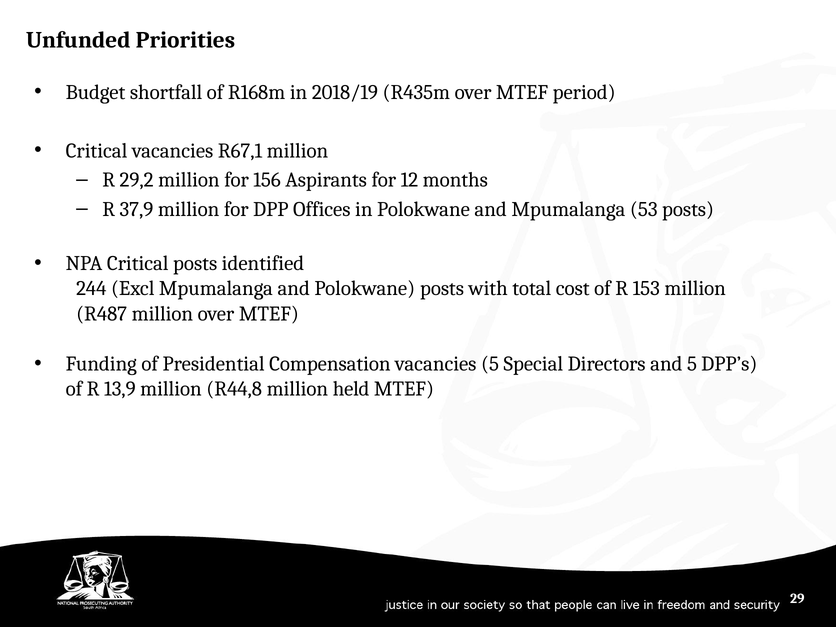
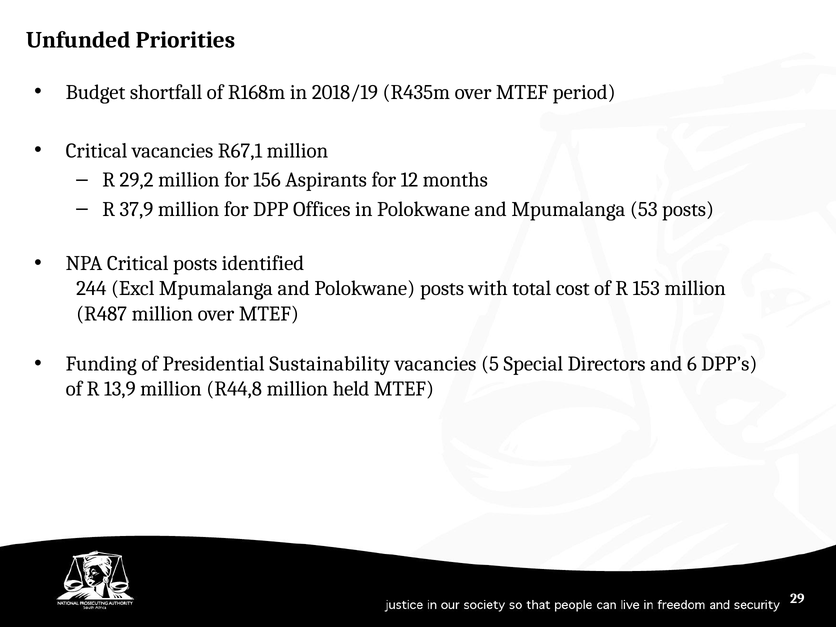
Compensation: Compensation -> Sustainability
and 5: 5 -> 6
